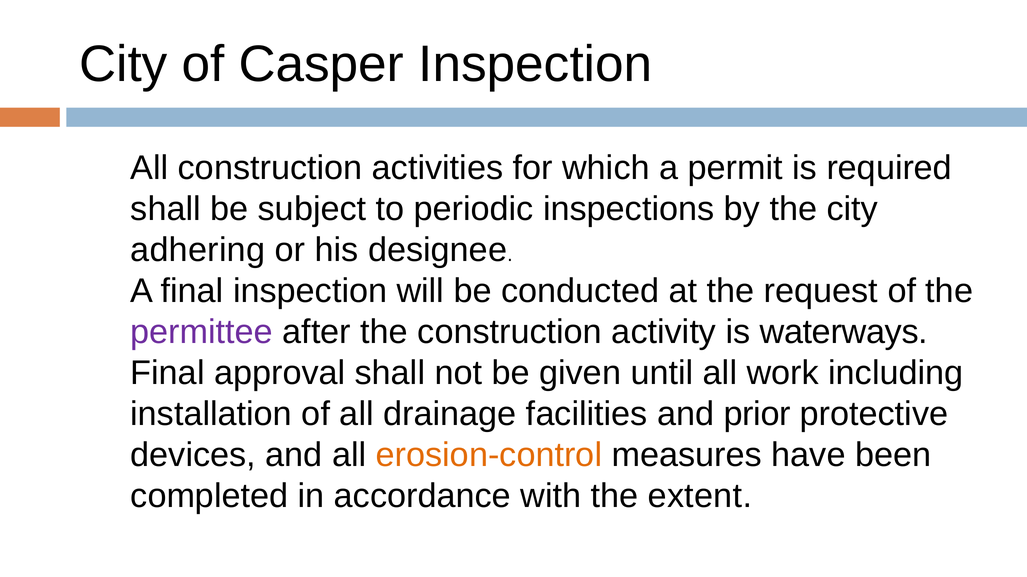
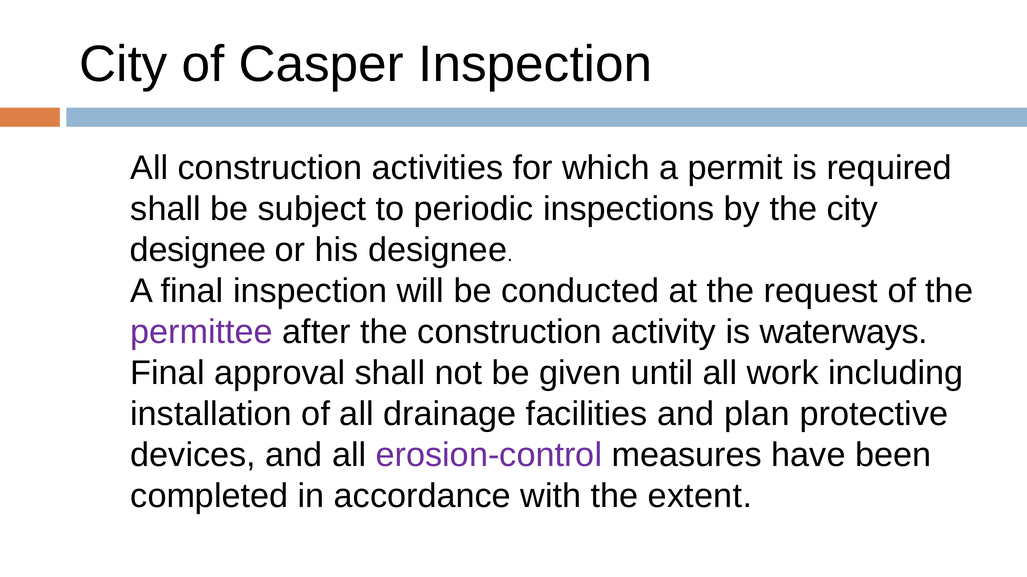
adhering at (198, 250): adhering -> designee
prior: prior -> plan
erosion-control colour: orange -> purple
